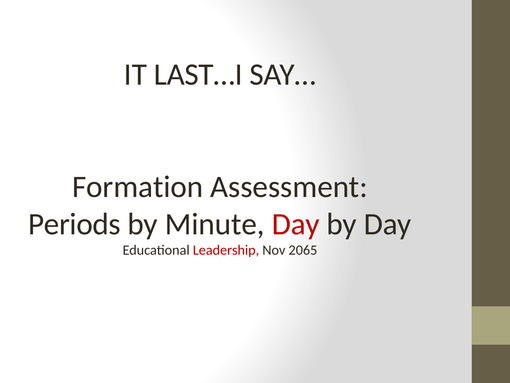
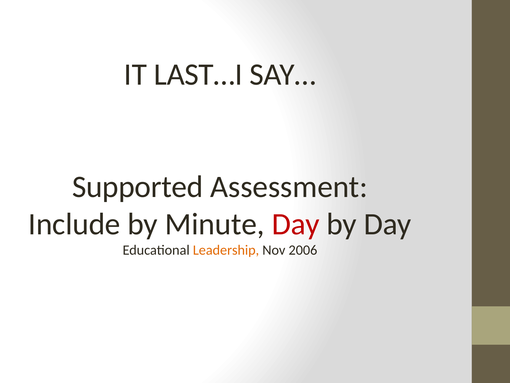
Formation: Formation -> Supported
Periods: Periods -> Include
Leadership colour: red -> orange
2065: 2065 -> 2006
